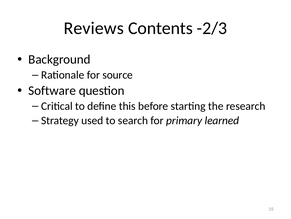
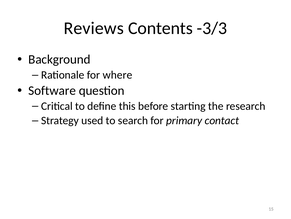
-2/3: -2/3 -> -3/3
source: source -> where
learned: learned -> contact
